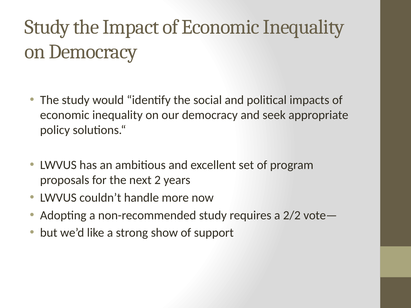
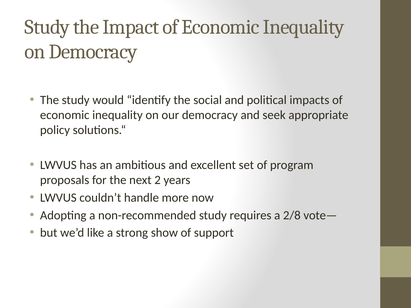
2/2: 2/2 -> 2/8
